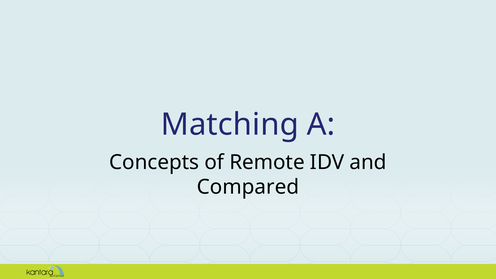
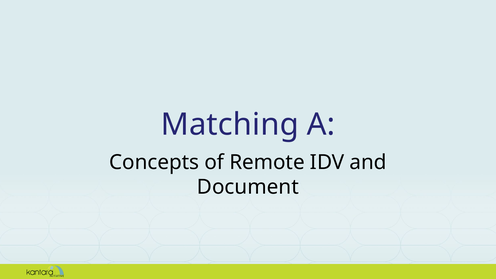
Compared: Compared -> Document
